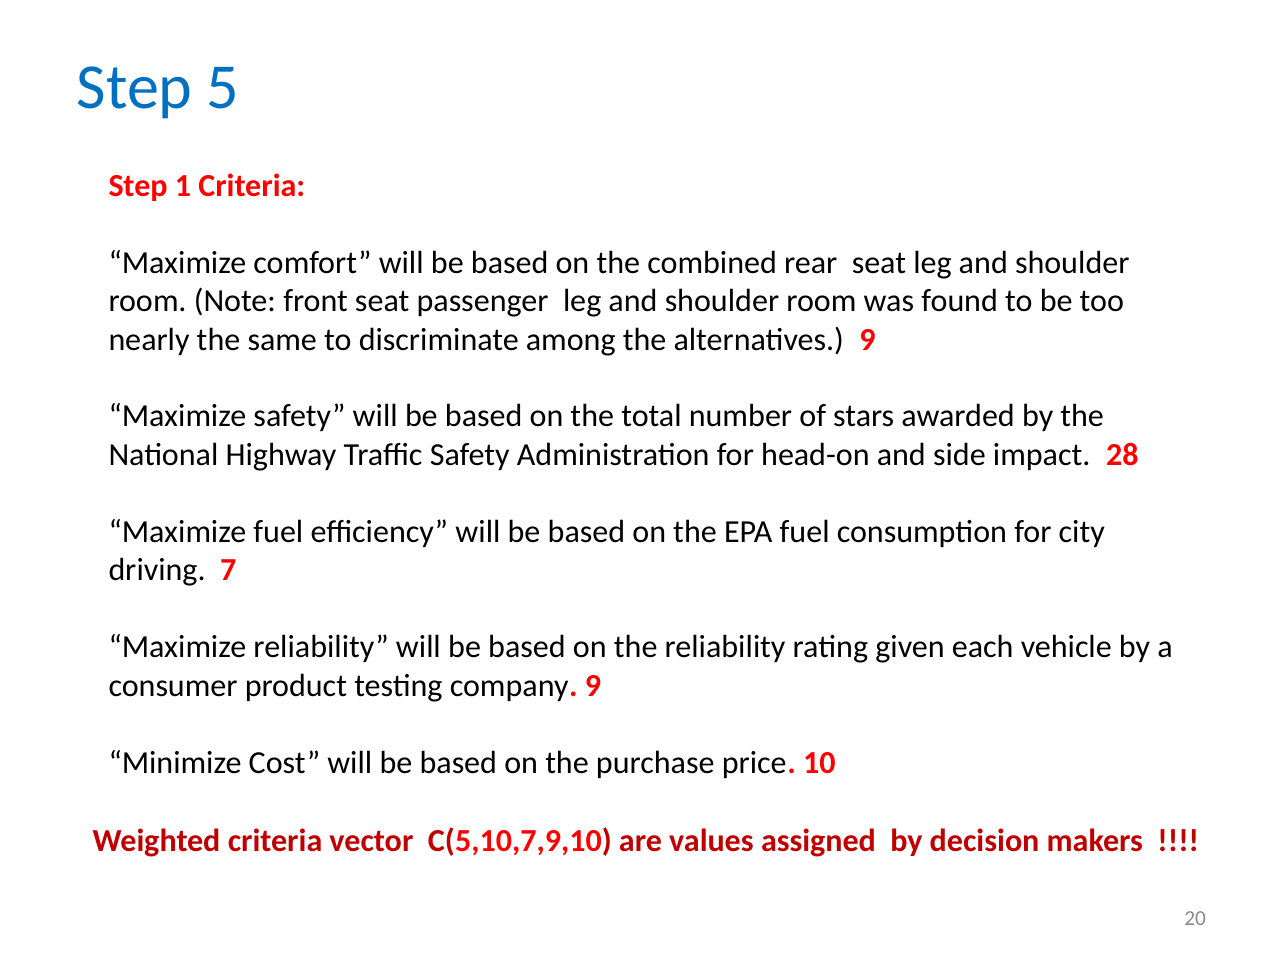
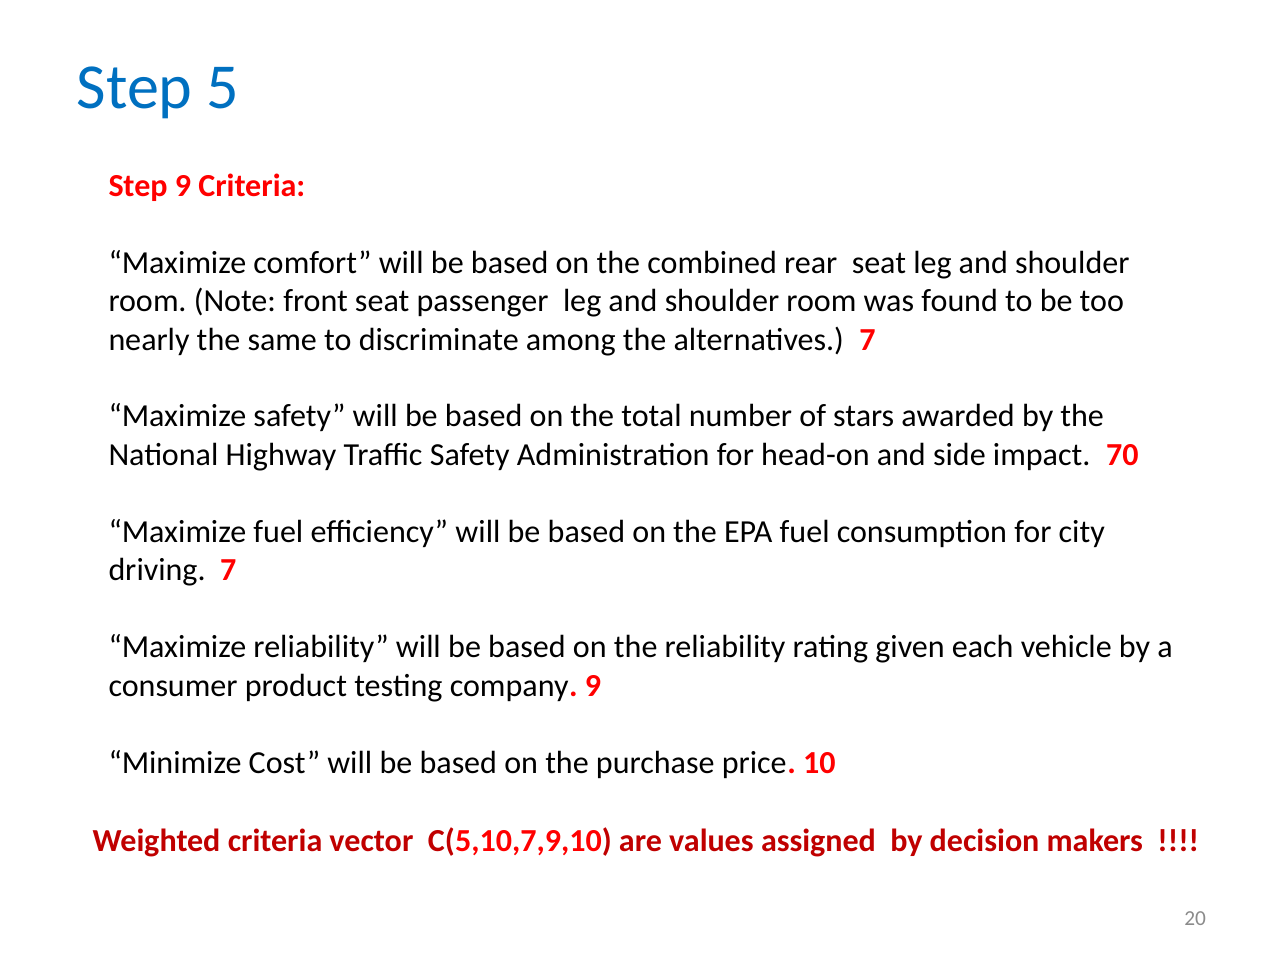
Step 1: 1 -> 9
alternatives 9: 9 -> 7
28: 28 -> 70
